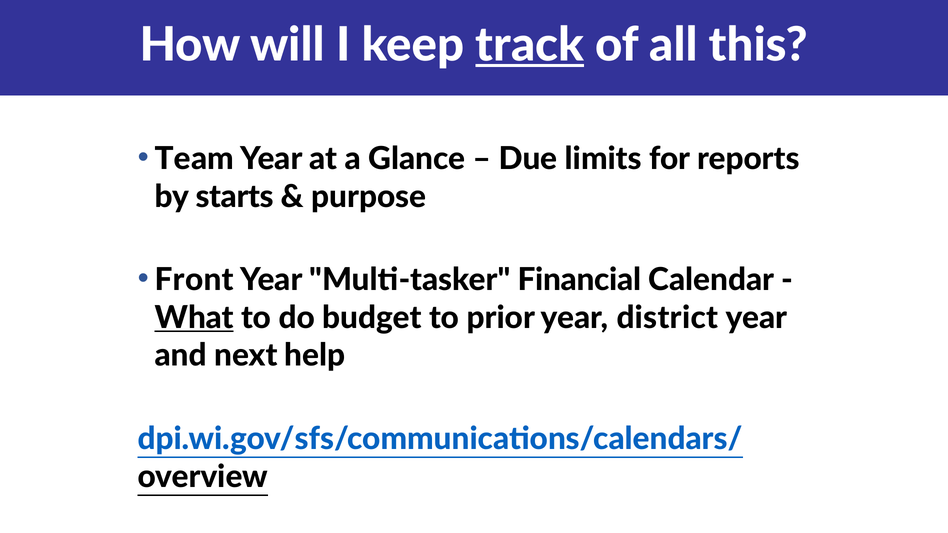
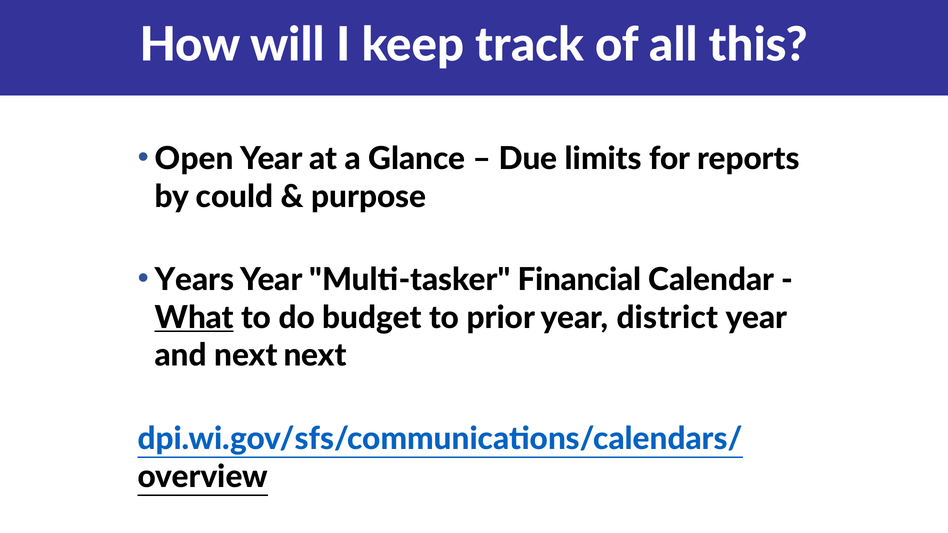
track underline: present -> none
Team: Team -> Open
starts: starts -> could
Front: Front -> Years
next help: help -> next
